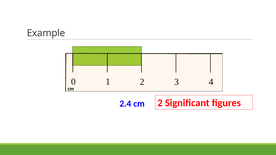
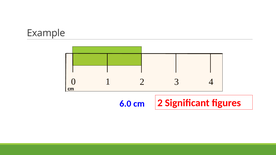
2.4: 2.4 -> 6.0
